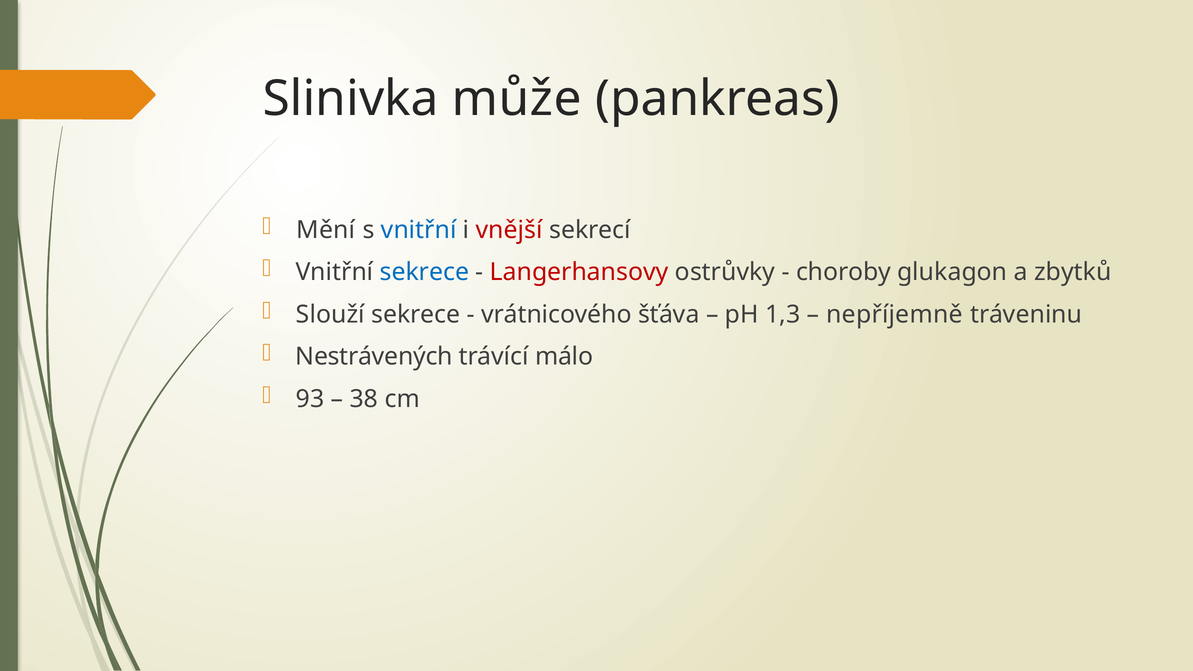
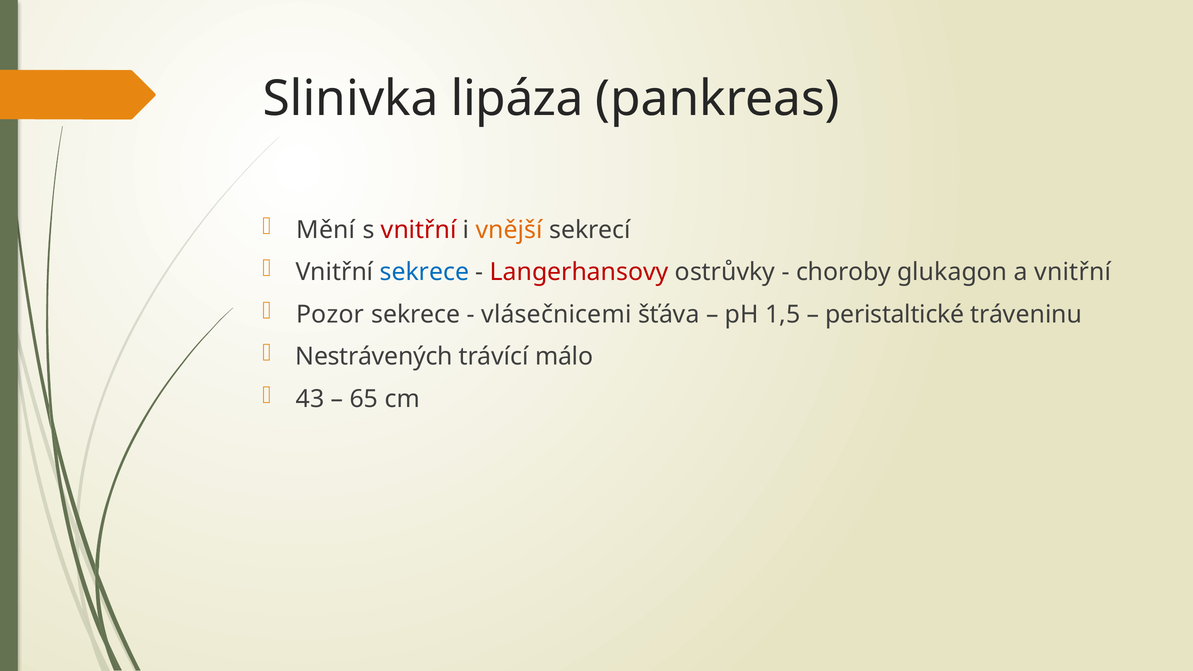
může: může -> lipáza
vnitřní at (419, 230) colour: blue -> red
vnější colour: red -> orange
a zbytků: zbytků -> vnitřní
Slouží: Slouží -> Pozor
vrátnicového: vrátnicového -> vlásečnicemi
1,3: 1,3 -> 1,5
nepříjemně: nepříjemně -> peristaltické
93: 93 -> 43
38: 38 -> 65
